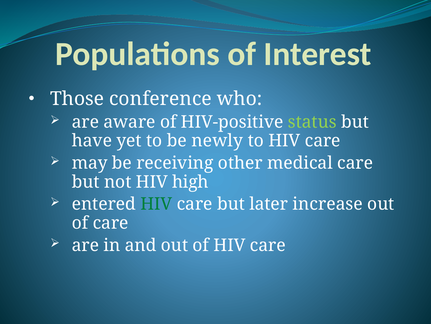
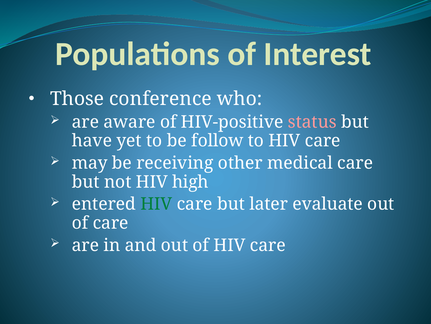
status colour: light green -> pink
newly: newly -> follow
increase: increase -> evaluate
